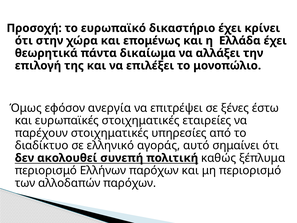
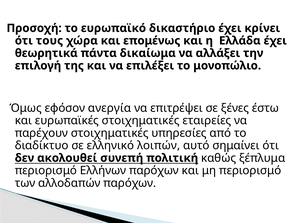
στην: στην -> τους
αγοράς: αγοράς -> λοιπών
